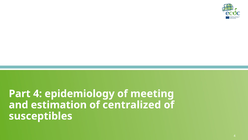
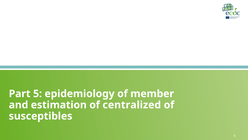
Part 4: 4 -> 5
meeting: meeting -> member
